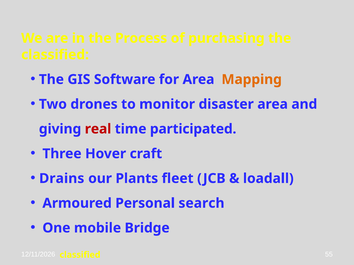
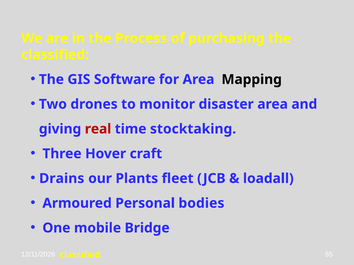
Mapping colour: orange -> black
participated: participated -> stocktaking
search: search -> bodies
